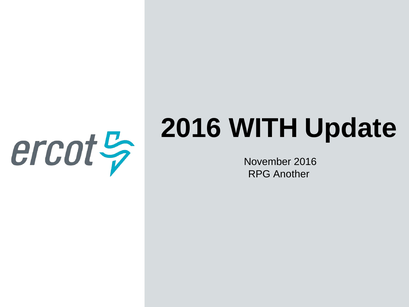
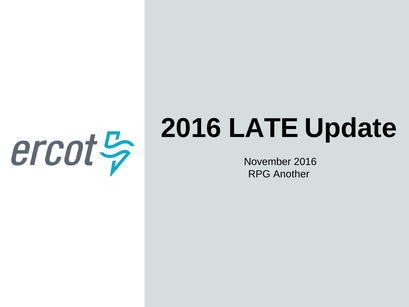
WITH: WITH -> LATE
